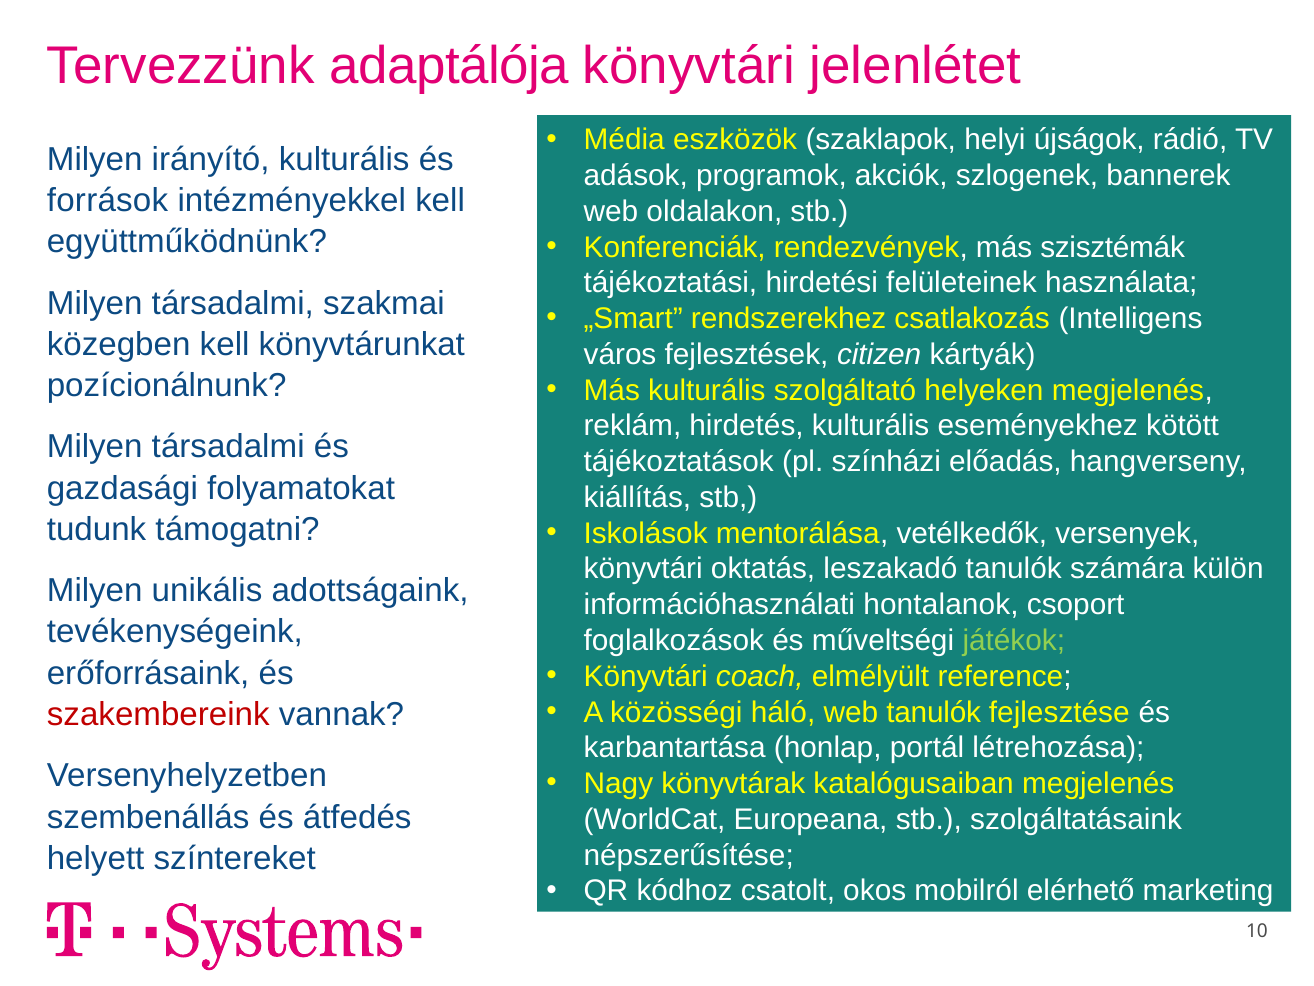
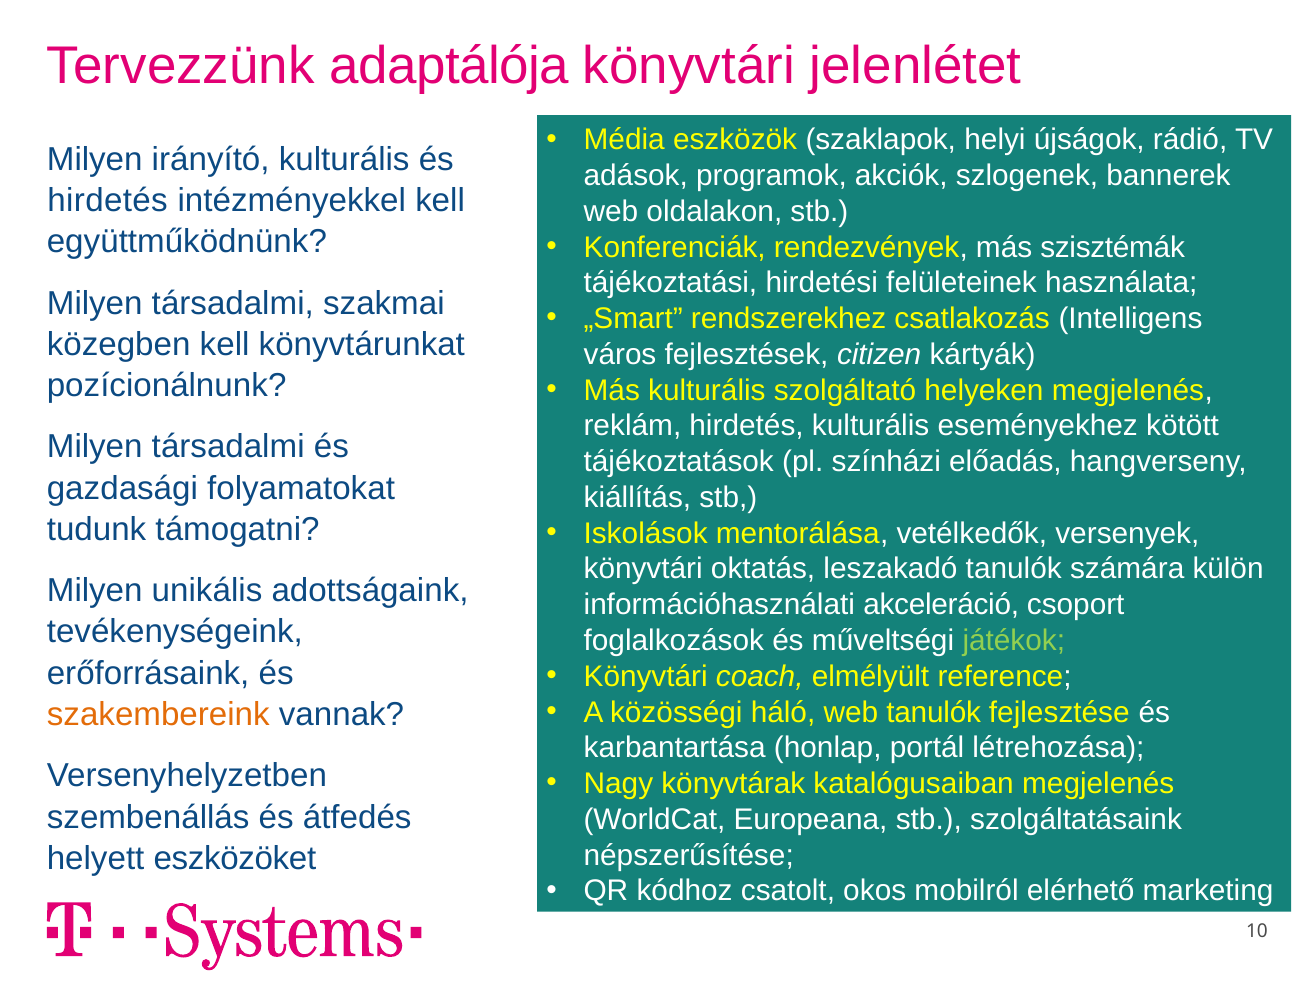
források at (108, 201): források -> hirdetés
hontalanok: hontalanok -> akceleráció
szakembereink colour: red -> orange
színtereket: színtereket -> eszközöket
